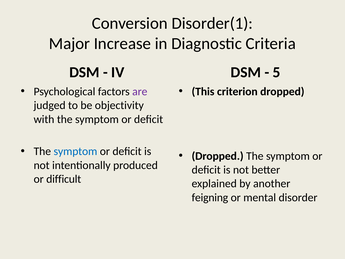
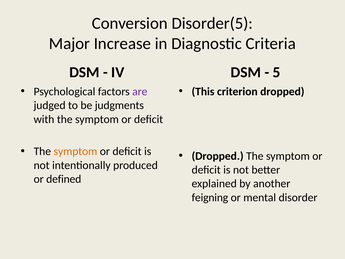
Disorder(1: Disorder(1 -> Disorder(5
objectivity: objectivity -> judgments
symptom at (75, 151) colour: blue -> orange
difficult: difficult -> defined
